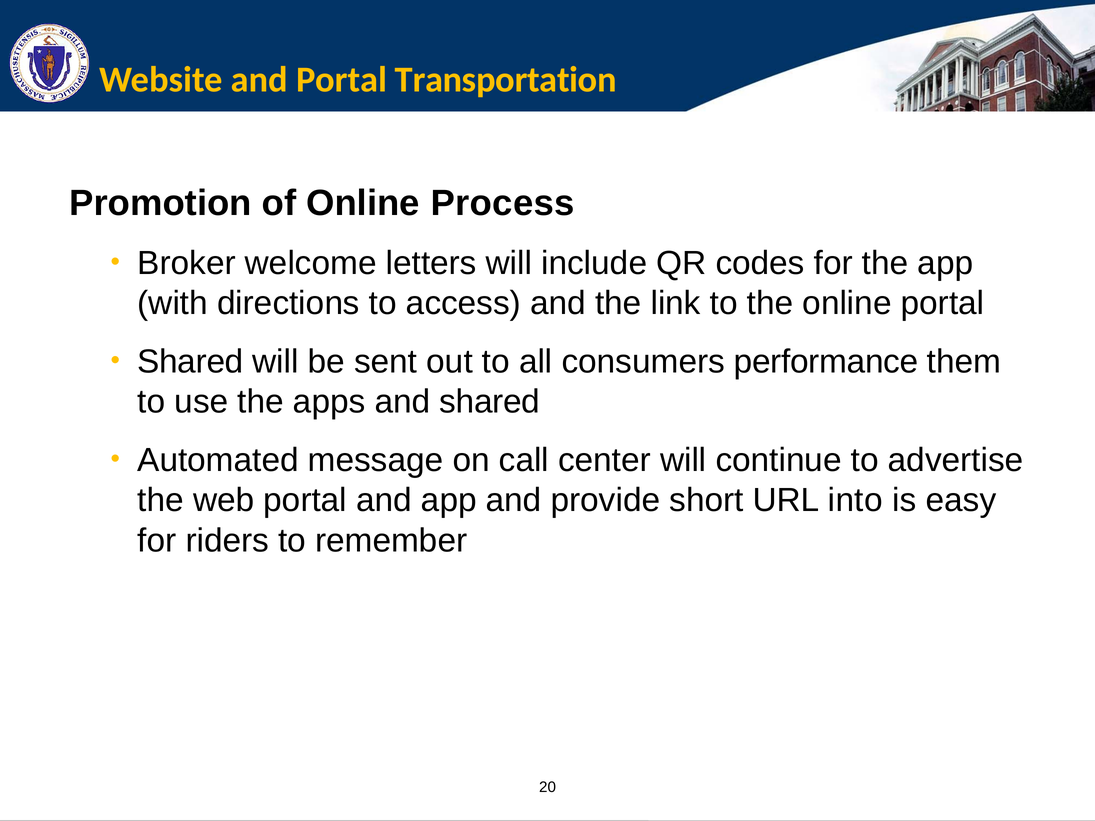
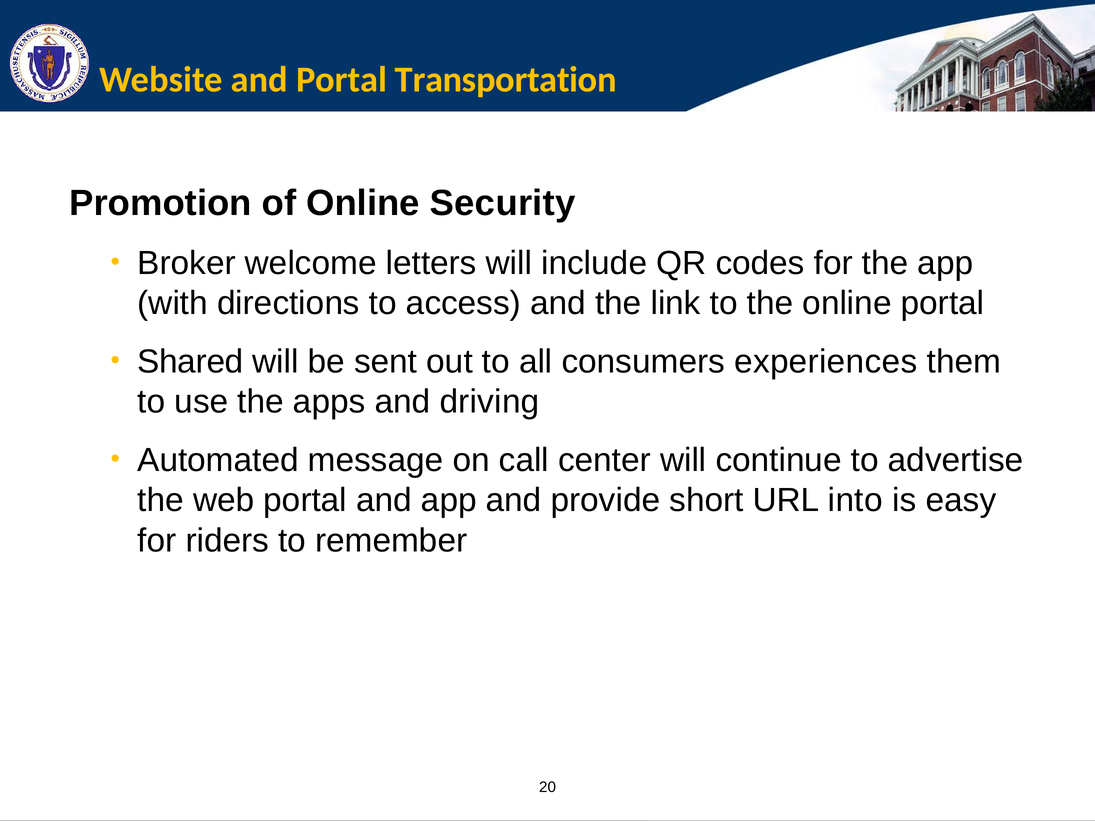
Process: Process -> Security
performance: performance -> experiences
and shared: shared -> driving
